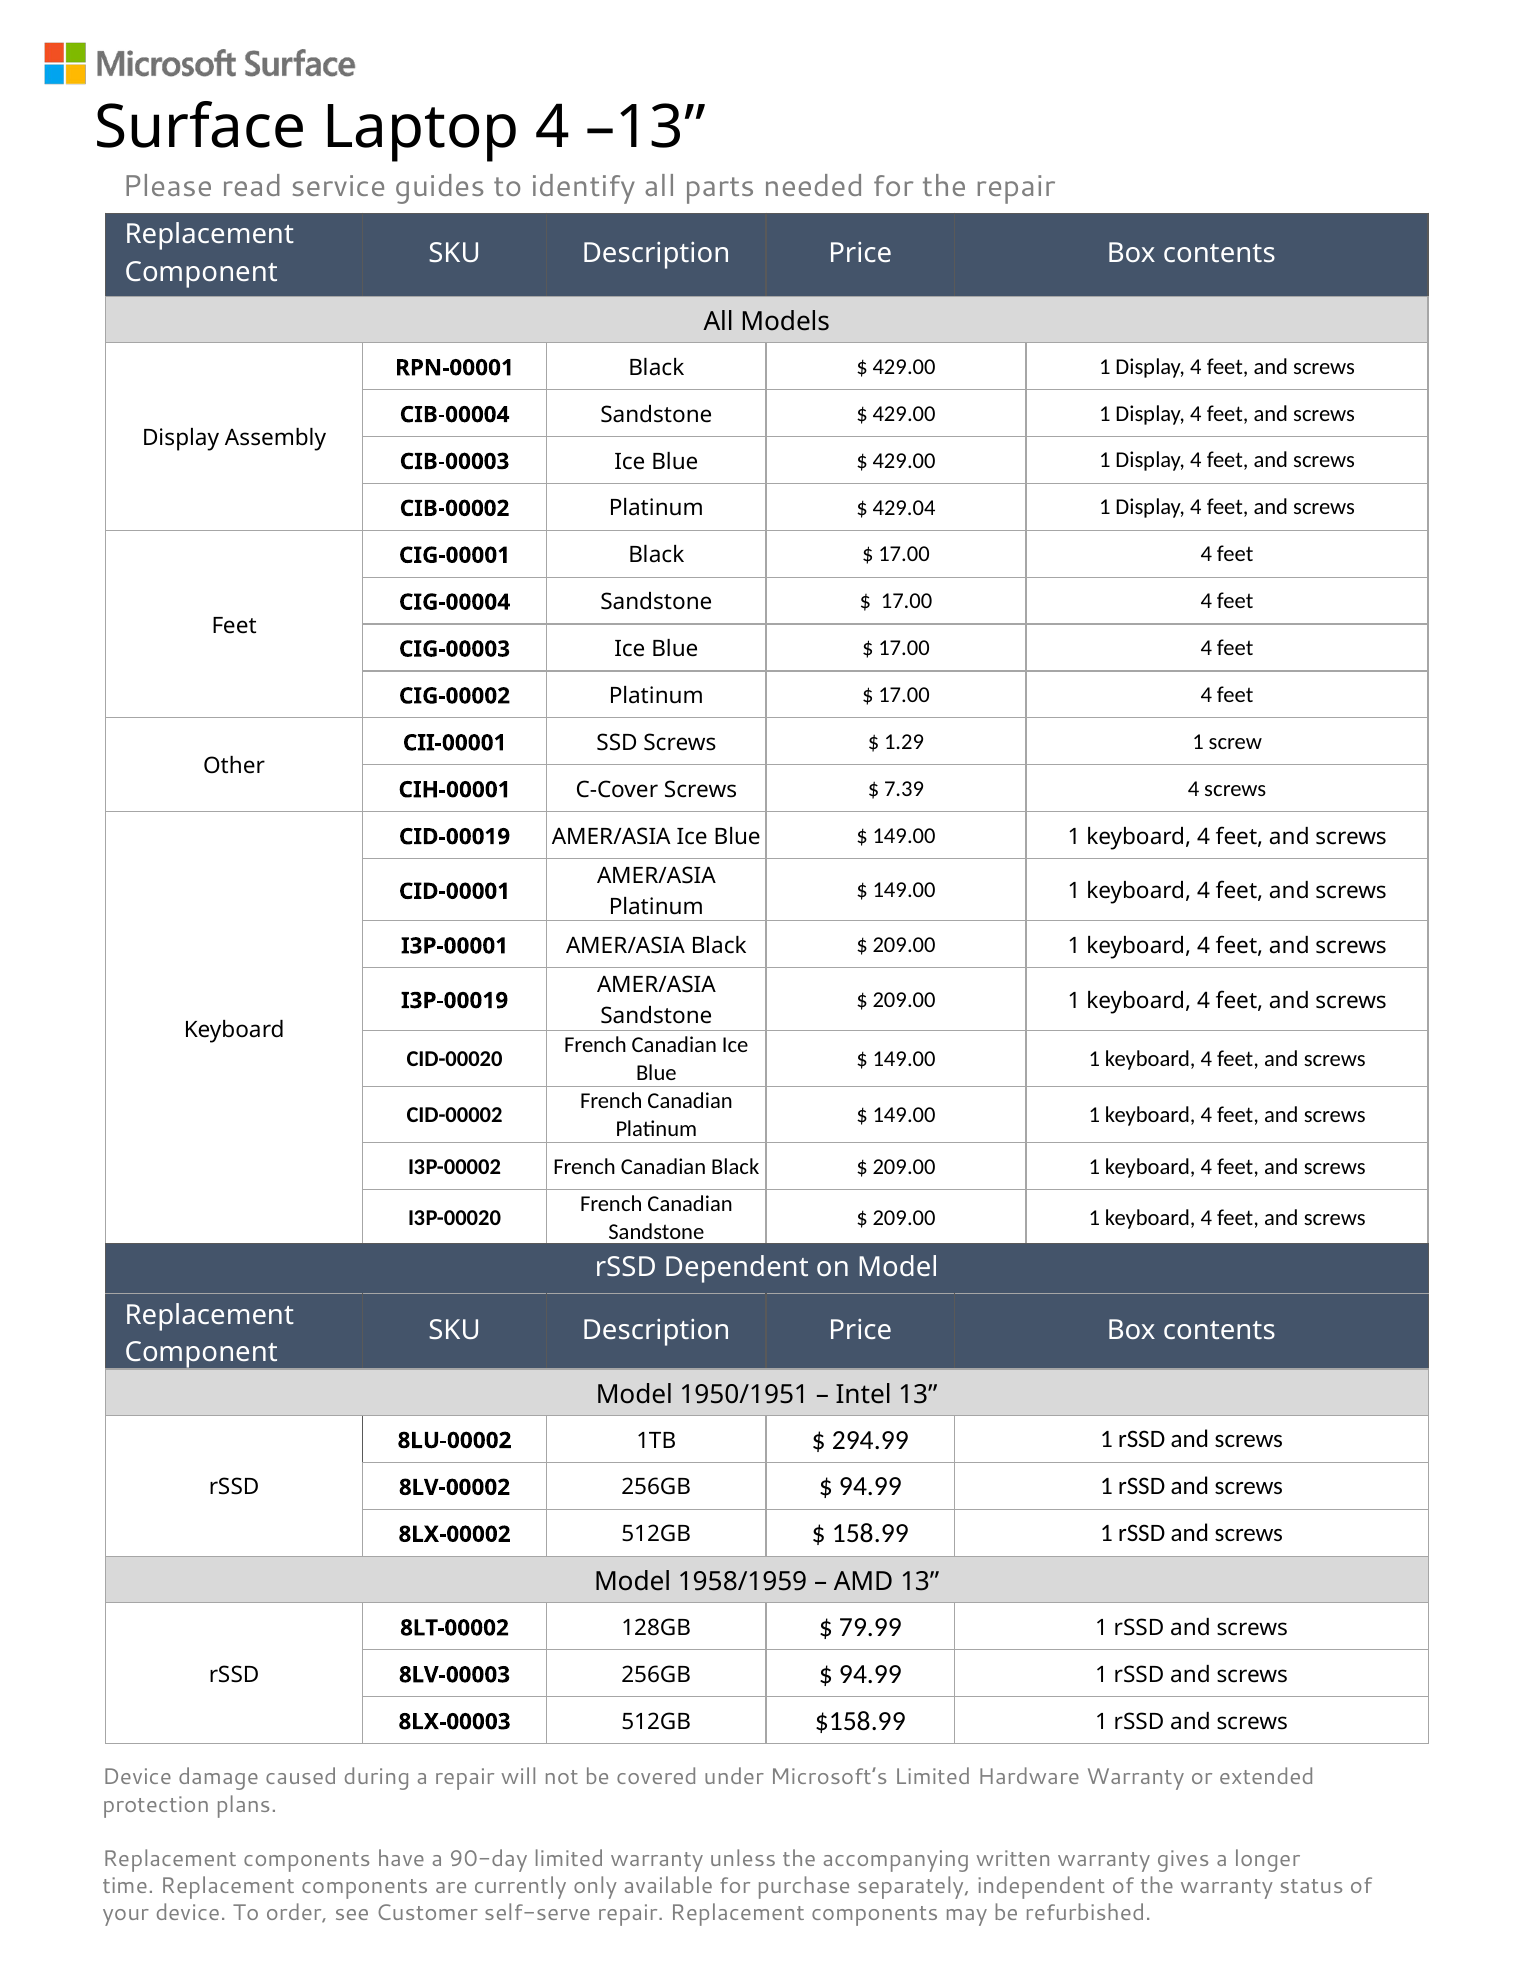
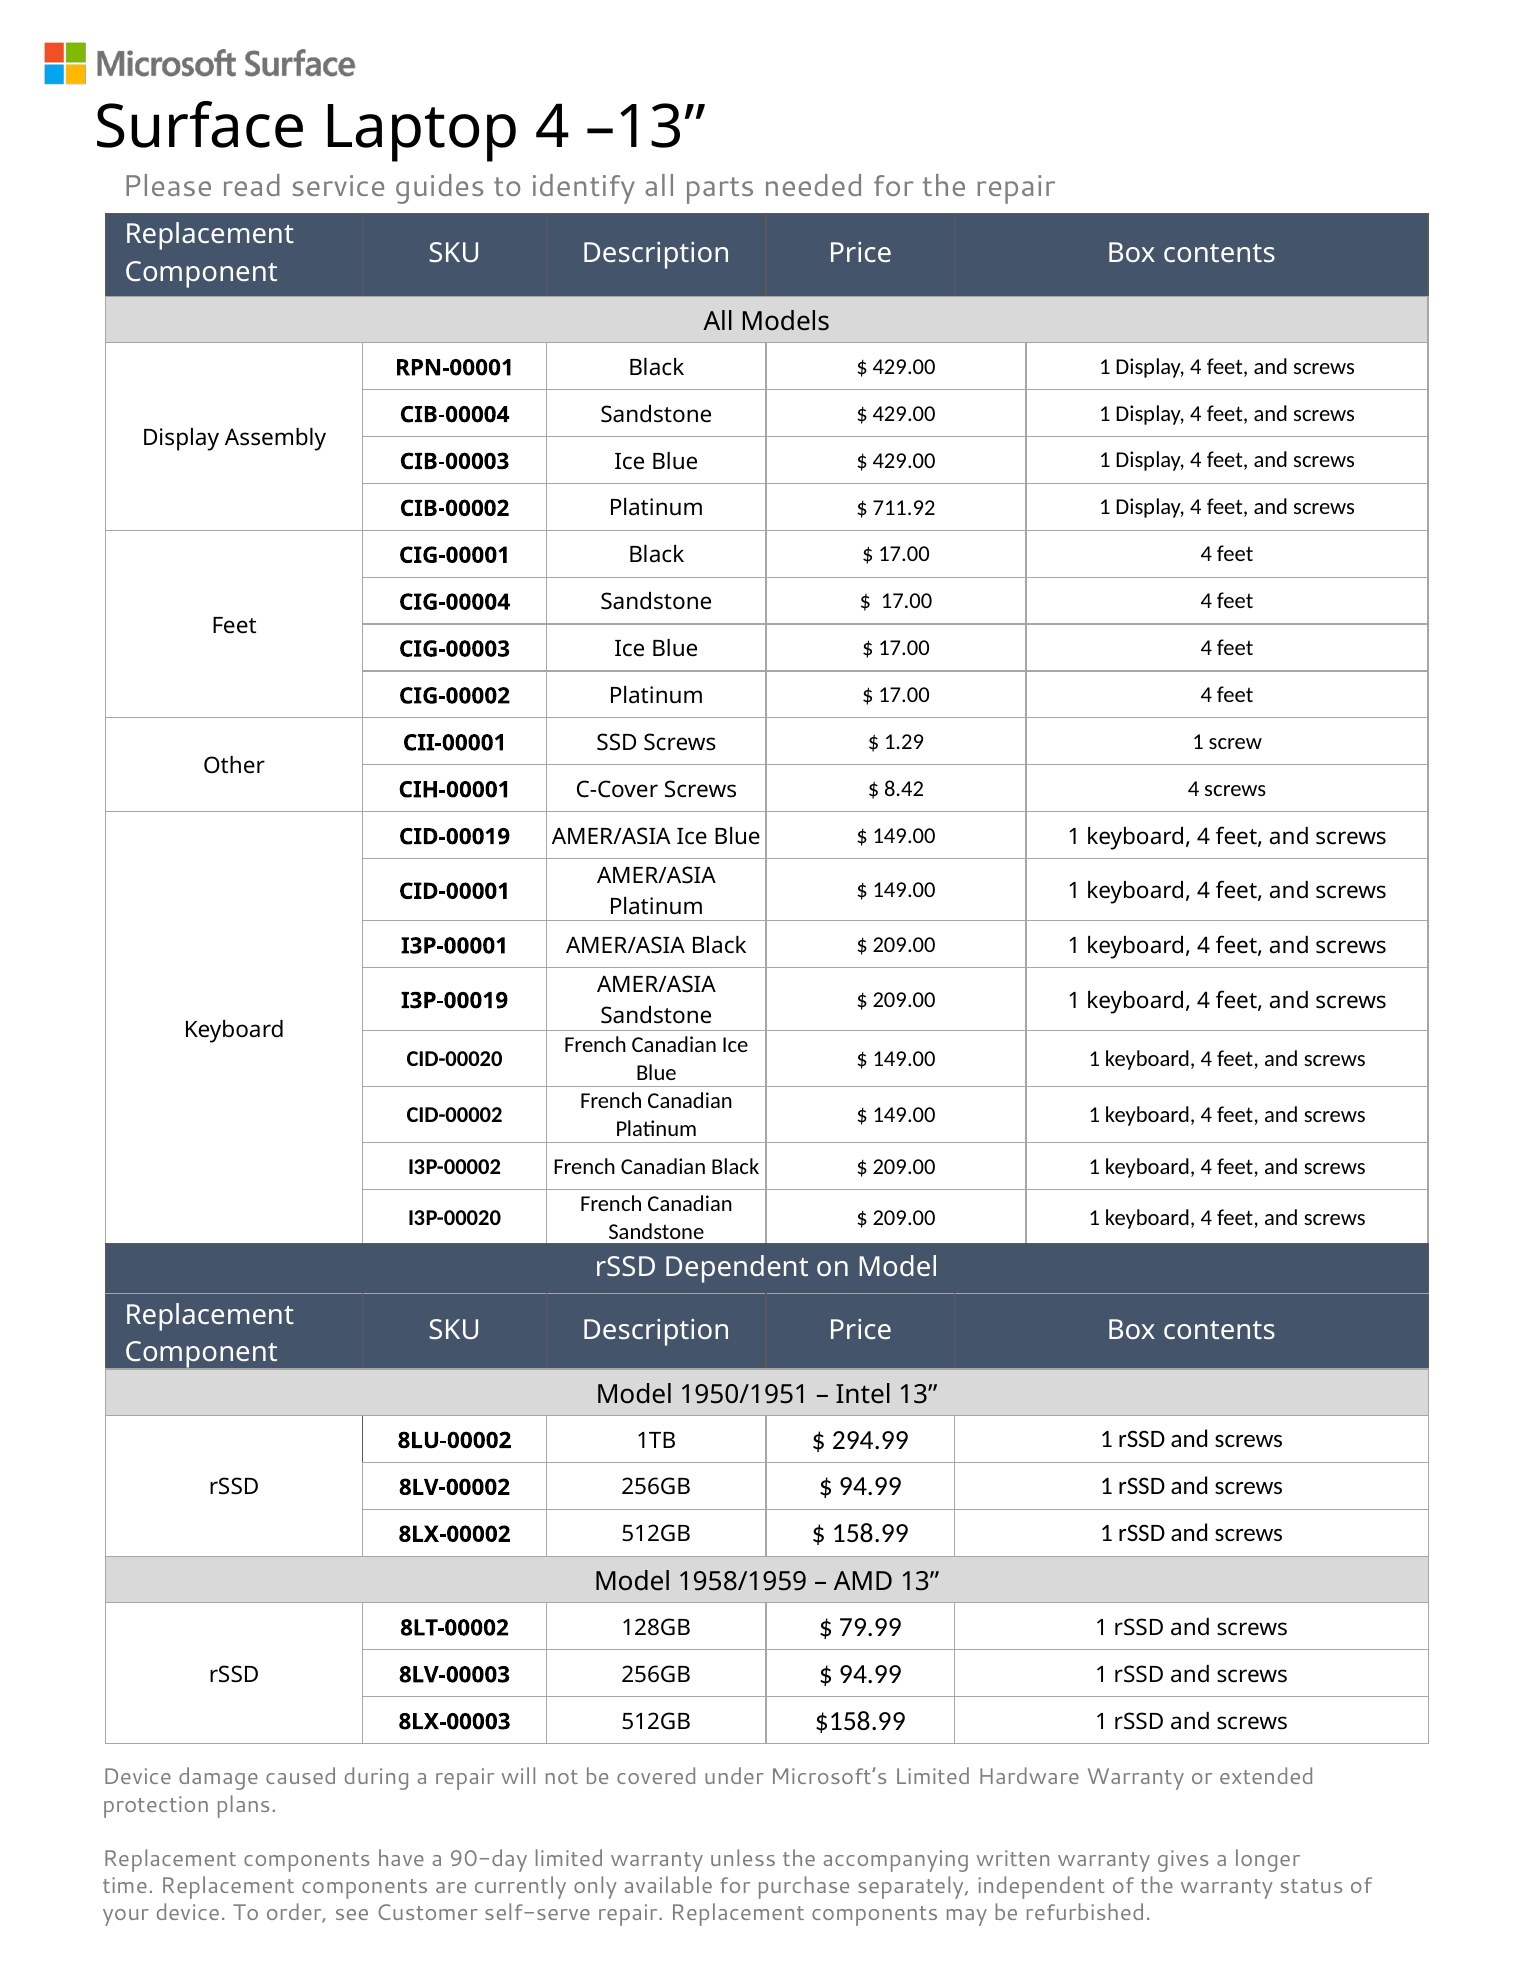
429.04: 429.04 -> 711.92
7.39: 7.39 -> 8.42
